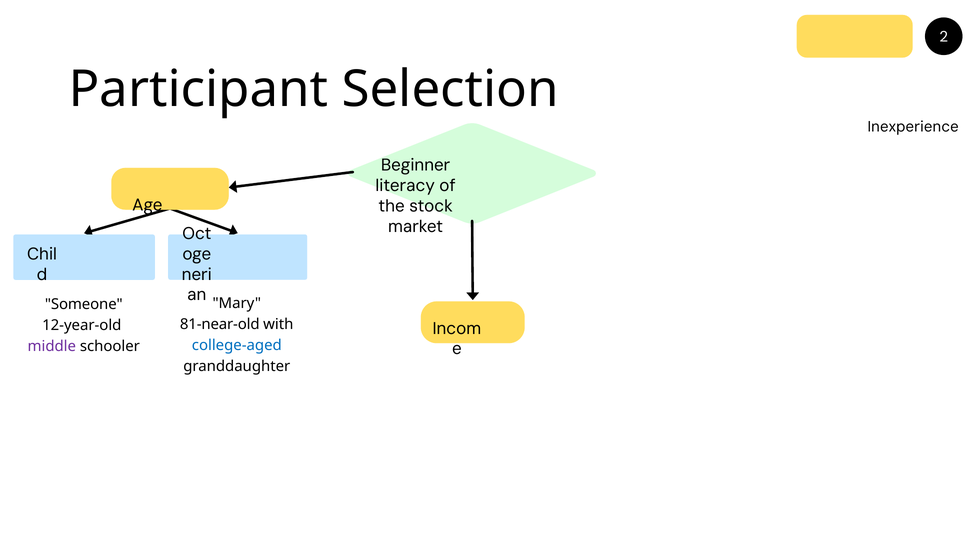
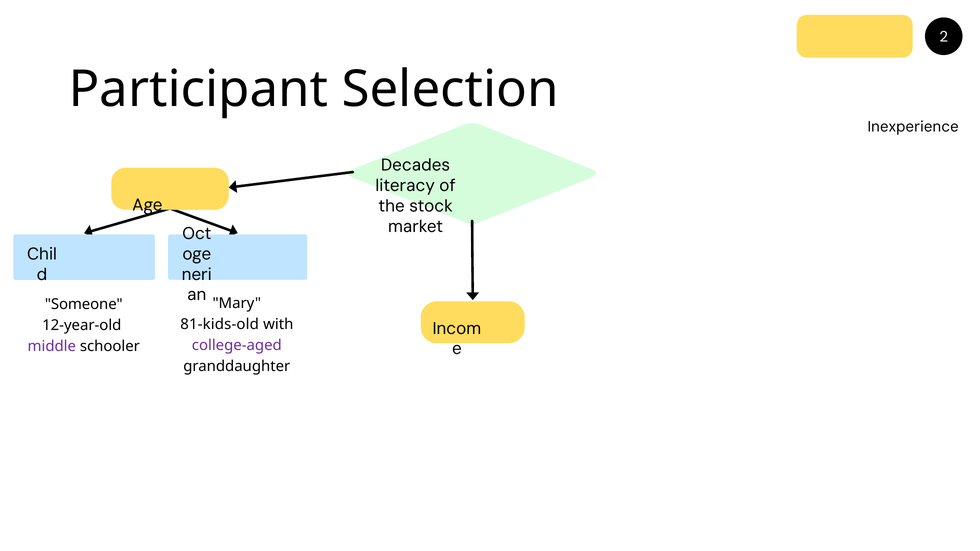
Beginner: Beginner -> Decades
81-near-old: 81-near-old -> 81-kids-old
college-aged colour: blue -> purple
